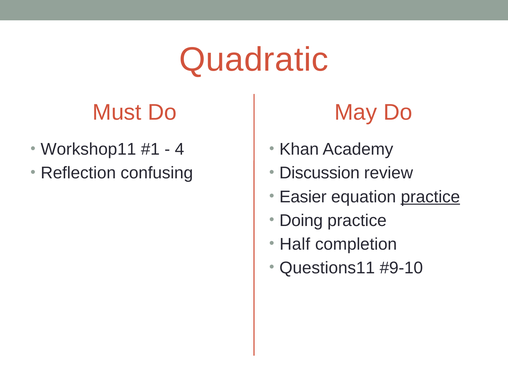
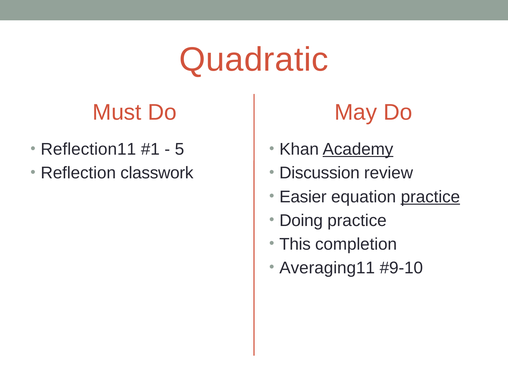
Workshop11: Workshop11 -> Reflection11
4: 4 -> 5
Academy underline: none -> present
confusing: confusing -> classwork
Half: Half -> This
Questions11: Questions11 -> Averaging11
